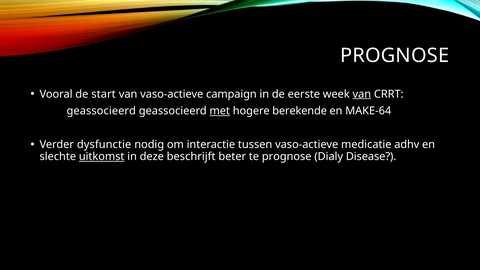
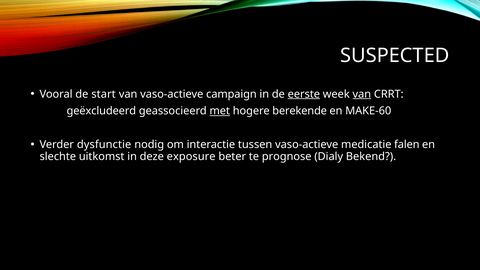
PROGNOSE at (395, 55): PROGNOSE -> SUSPECTED
eerste underline: none -> present
geassocieerd at (101, 111): geassocieerd -> geëxcludeerd
MAKE-64: MAKE-64 -> MAKE-60
adhv: adhv -> falen
uitkomst underline: present -> none
beschrijft: beschrijft -> exposure
Disease: Disease -> Bekend
